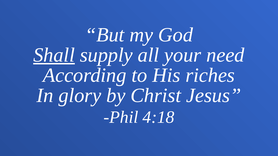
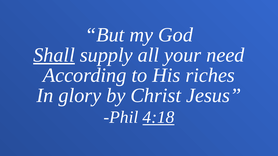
4:18 underline: none -> present
